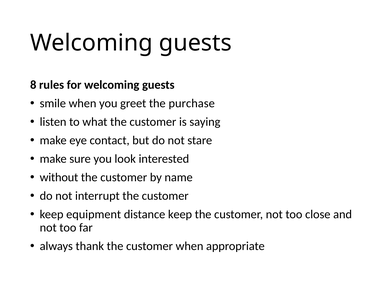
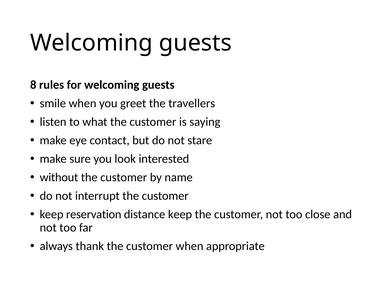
purchase: purchase -> travellers
equipment: equipment -> reservation
